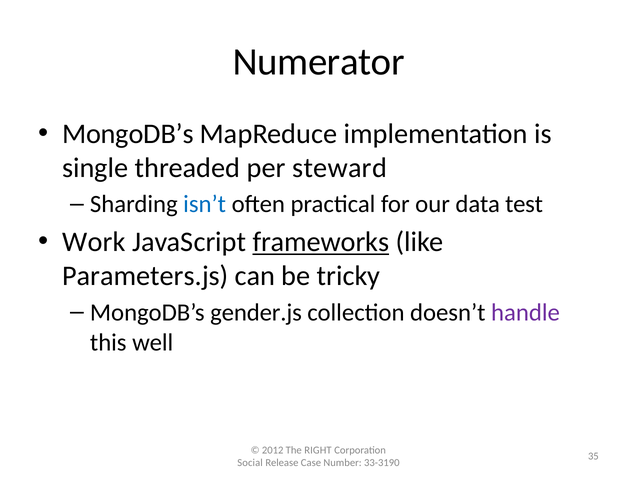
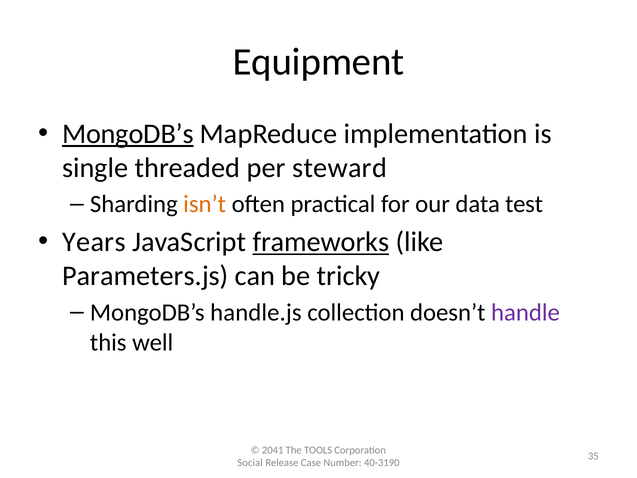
Numerator: Numerator -> Equipment
MongoDB’s at (128, 134) underline: none -> present
isn’t colour: blue -> orange
Work: Work -> Years
gender.js: gender.js -> handle.js
2012: 2012 -> 2041
RIGHT: RIGHT -> TOOLS
33-3190: 33-3190 -> 40-3190
